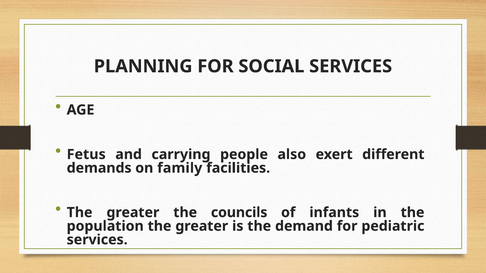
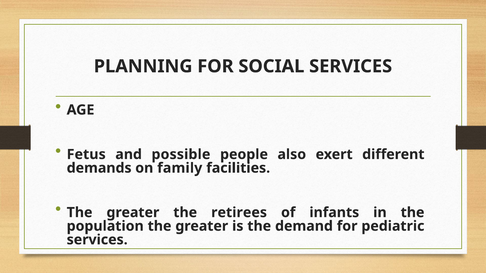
carrying: carrying -> possible
councils: councils -> retirees
